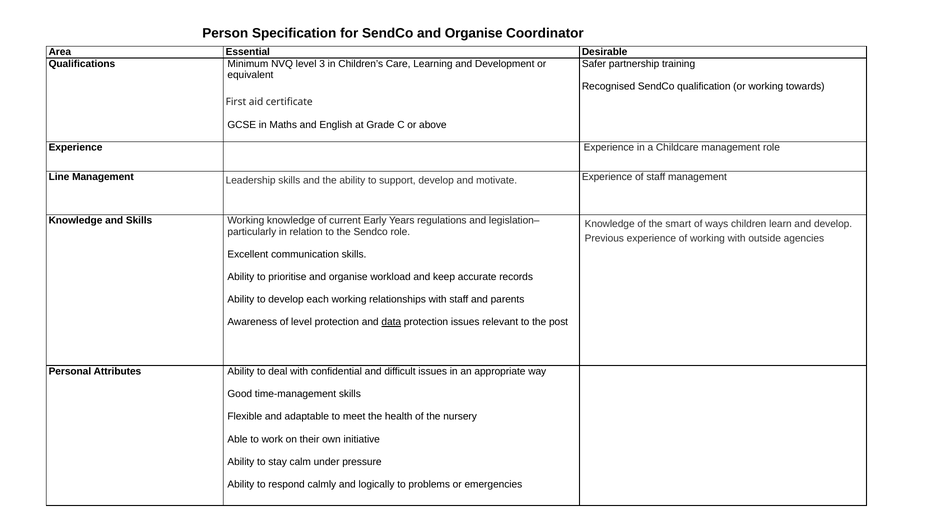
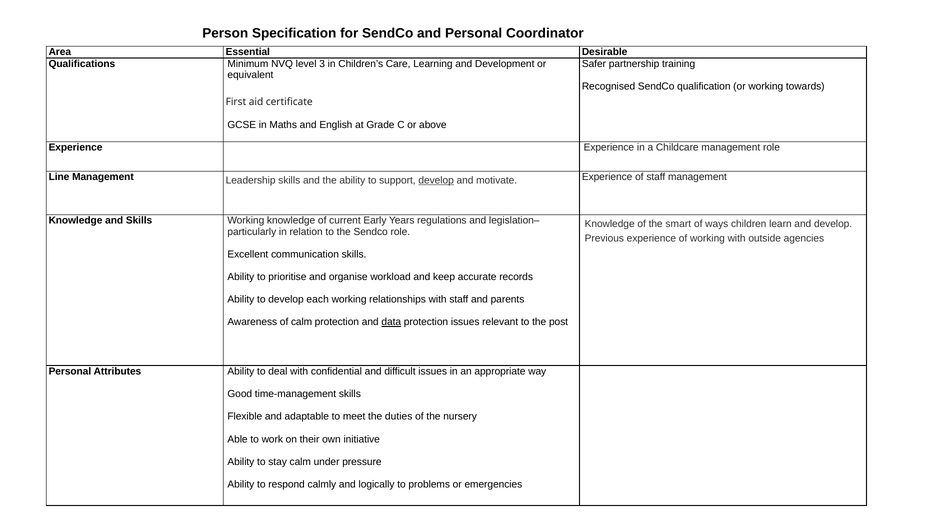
SendCo and Organise: Organise -> Personal
develop at (436, 180) underline: none -> present
of level: level -> calm
health: health -> duties
